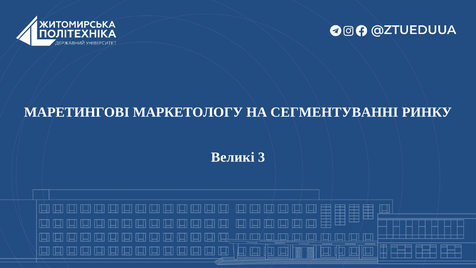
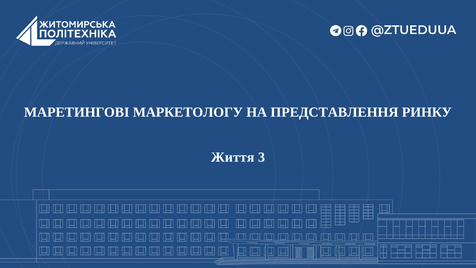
СЕГМЕНТУВАННІ: СЕГМЕНТУВАННІ -> ПРЕДСТАВЛЕННЯ
Великі: Великі -> Життя
